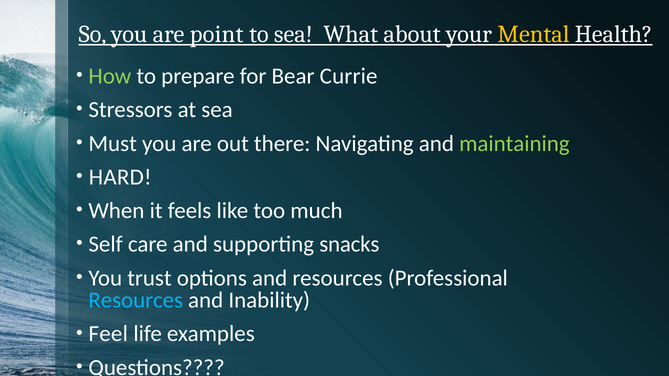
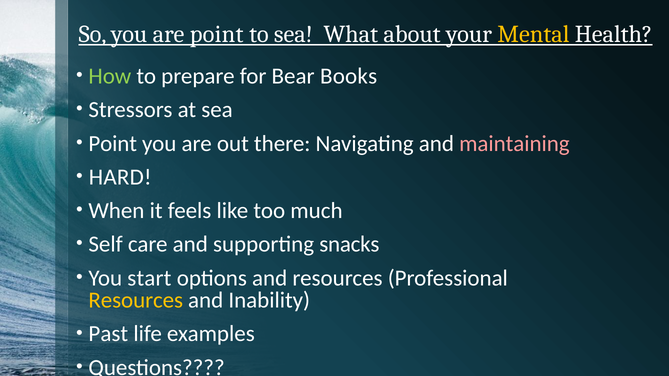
Currie: Currie -> Books
Must at (113, 144): Must -> Point
maintaining colour: light green -> pink
trust: trust -> start
Resources at (136, 301) colour: light blue -> yellow
Feel: Feel -> Past
